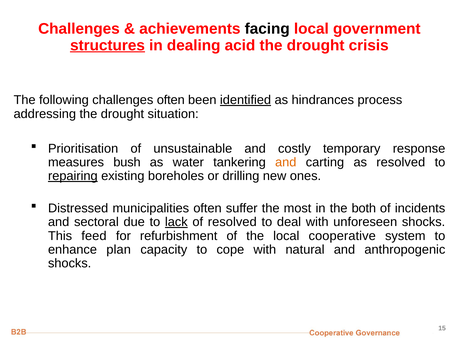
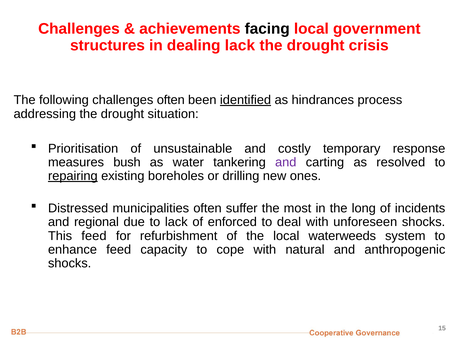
structures underline: present -> none
dealing acid: acid -> lack
and at (286, 162) colour: orange -> purple
both: both -> long
sectoral: sectoral -> regional
lack at (176, 222) underline: present -> none
of resolved: resolved -> enforced
cooperative: cooperative -> waterweeds
enhance plan: plan -> feed
